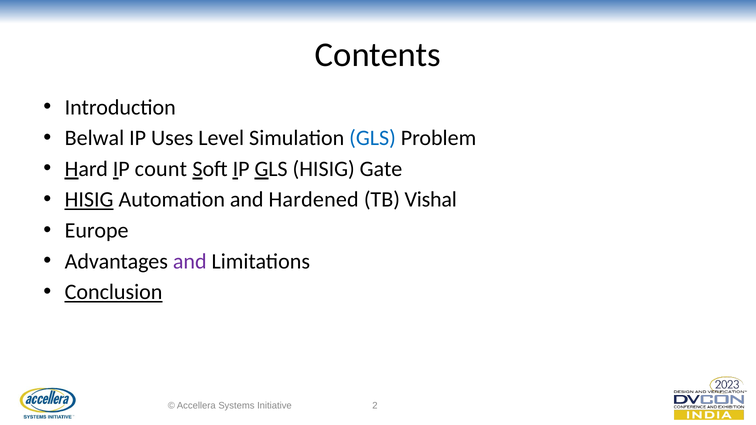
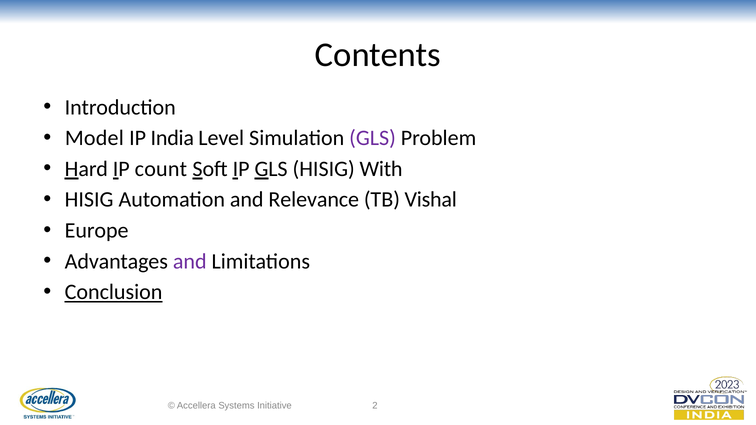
Belwal: Belwal -> Model
Uses: Uses -> India
GLS at (373, 138) colour: blue -> purple
Gate: Gate -> With
HISIG at (89, 200) underline: present -> none
Hardened: Hardened -> Relevance
